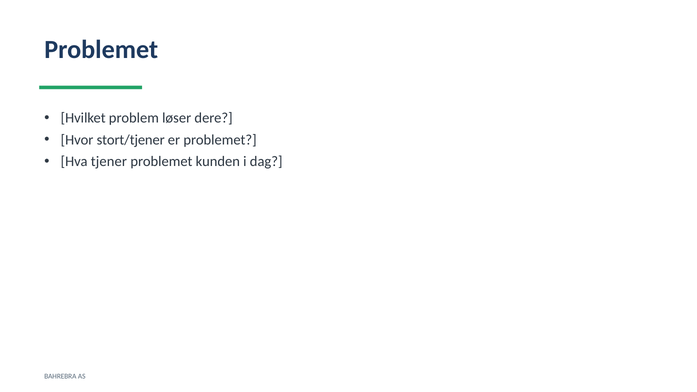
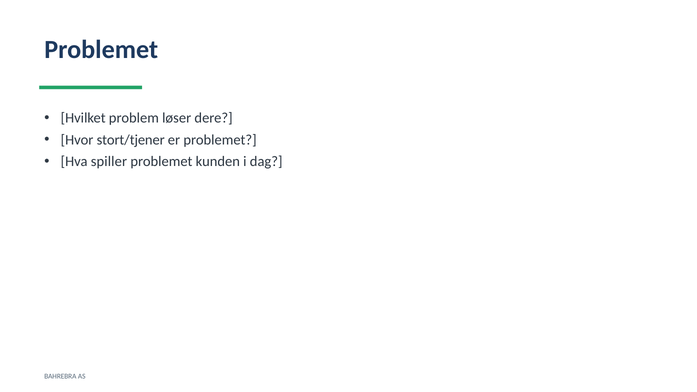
tjener: tjener -> spiller
